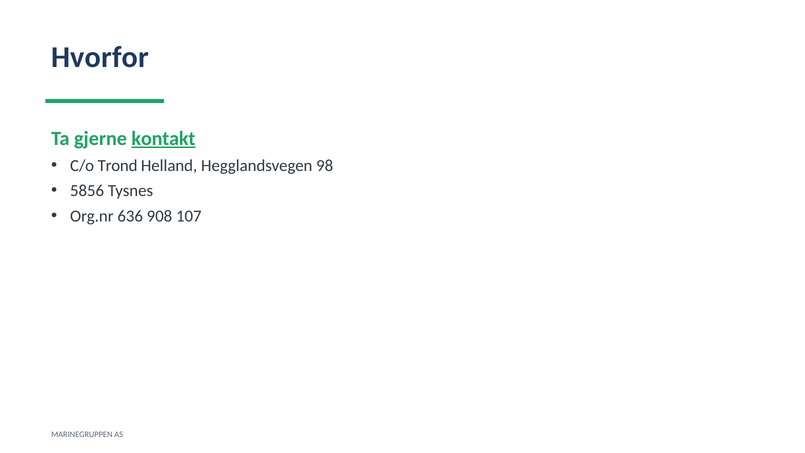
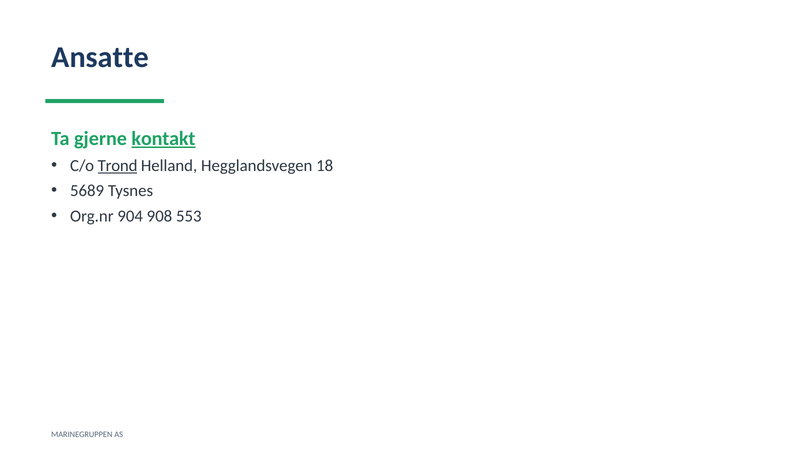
Hvorfor: Hvorfor -> Ansatte
Trond underline: none -> present
98: 98 -> 18
5856: 5856 -> 5689
636: 636 -> 904
107: 107 -> 553
